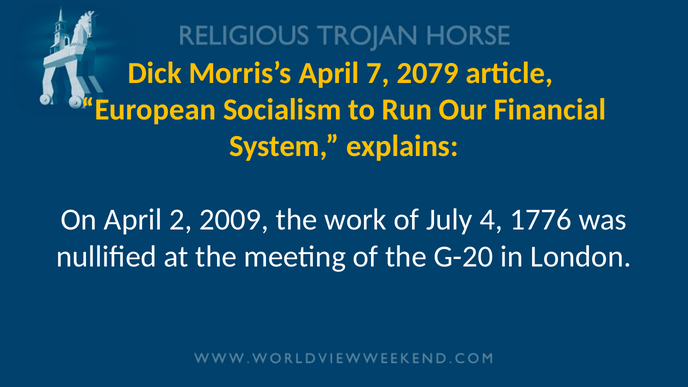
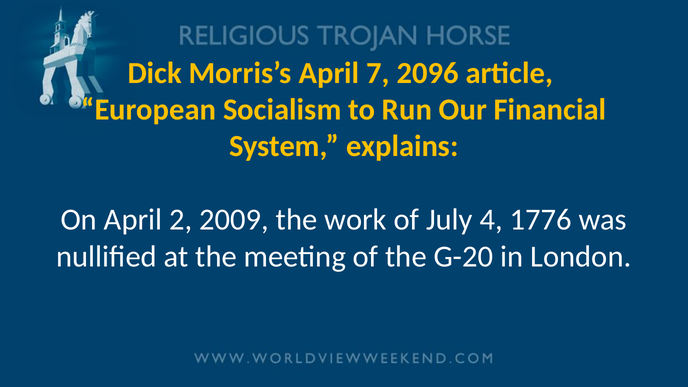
2079: 2079 -> 2096
